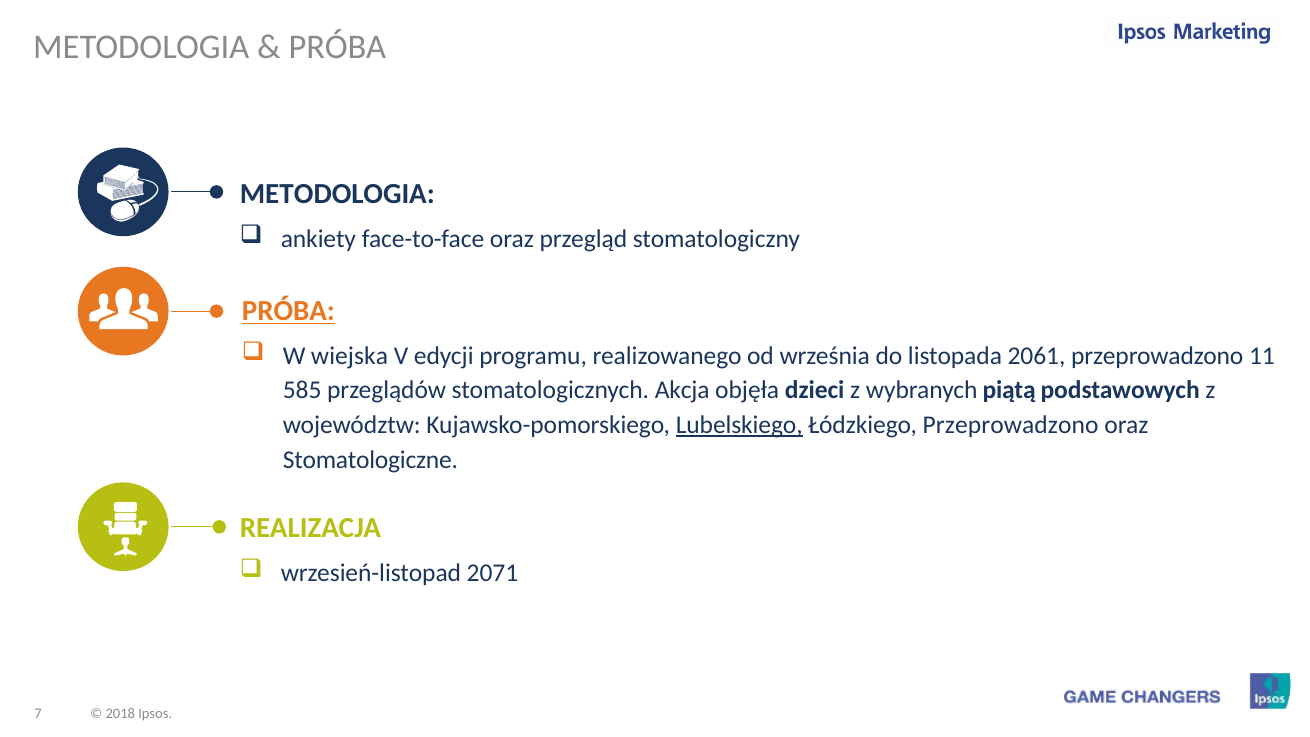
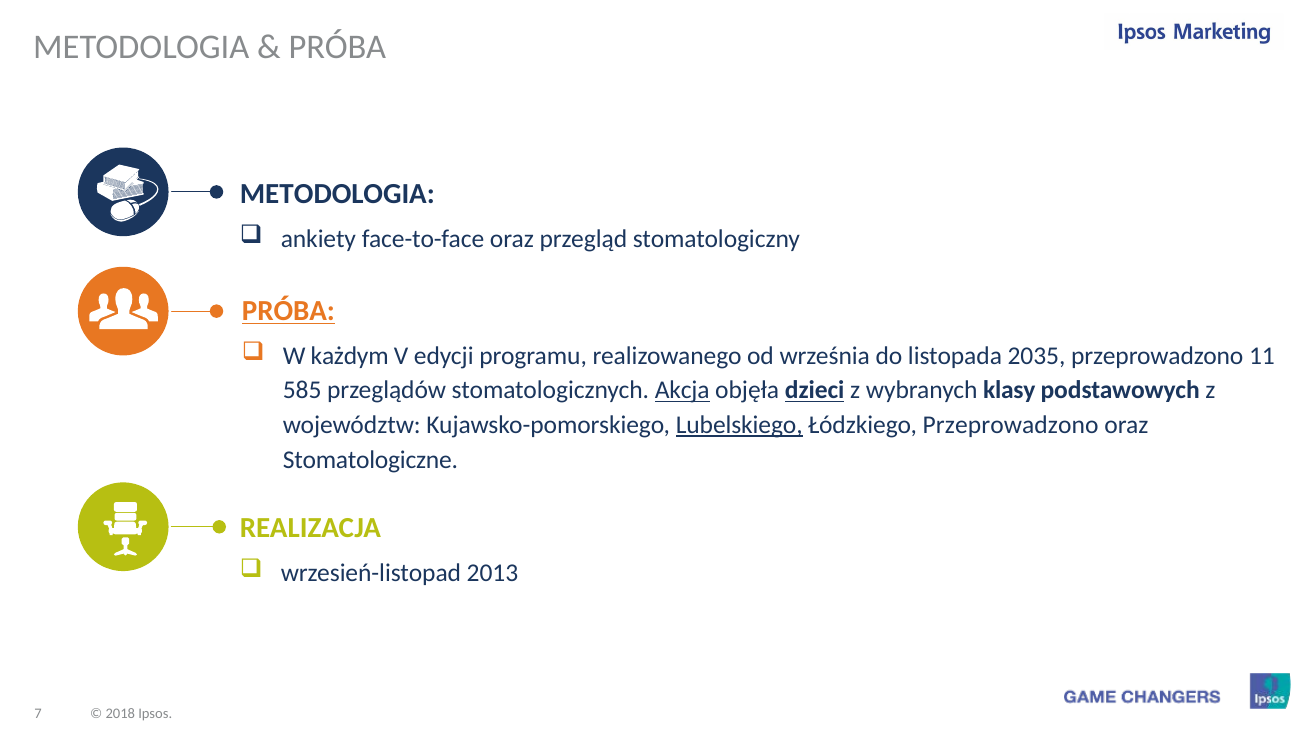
wiejska: wiejska -> każdym
2061: 2061 -> 2035
Akcja underline: none -> present
dzieci underline: none -> present
piątą: piątą -> klasy
2071: 2071 -> 2013
